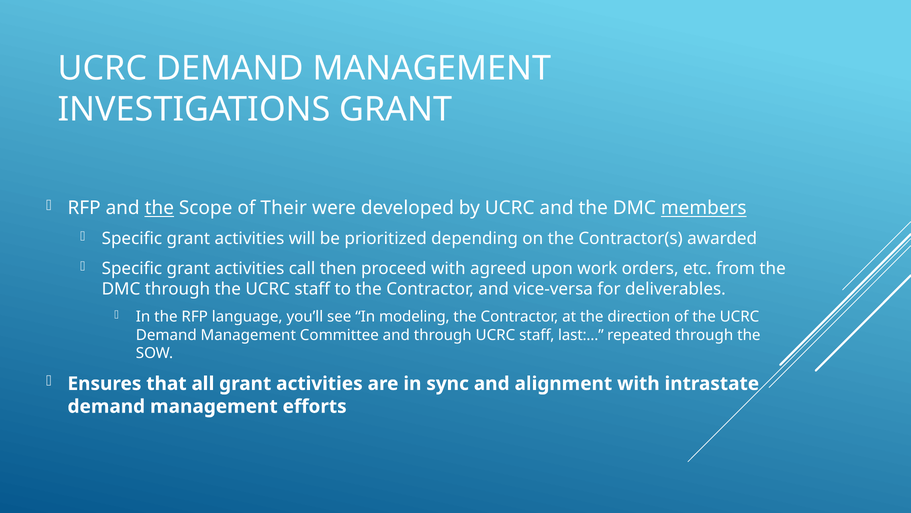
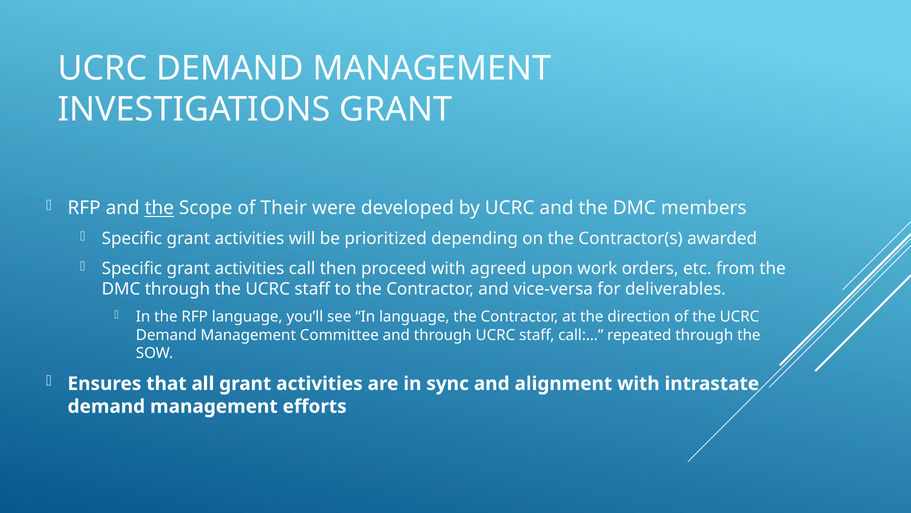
members underline: present -> none
In modeling: modeling -> language
last:…: last:… -> call:…
